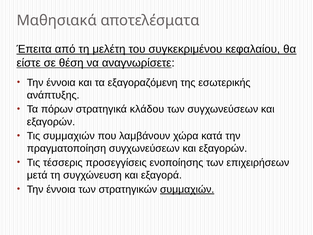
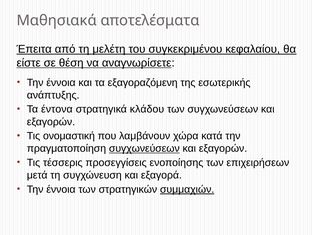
πόρων: πόρων -> έντονα
Τις συμμαχιών: συμμαχιών -> ονομαστική
συγχωνεύσεων at (144, 148) underline: none -> present
